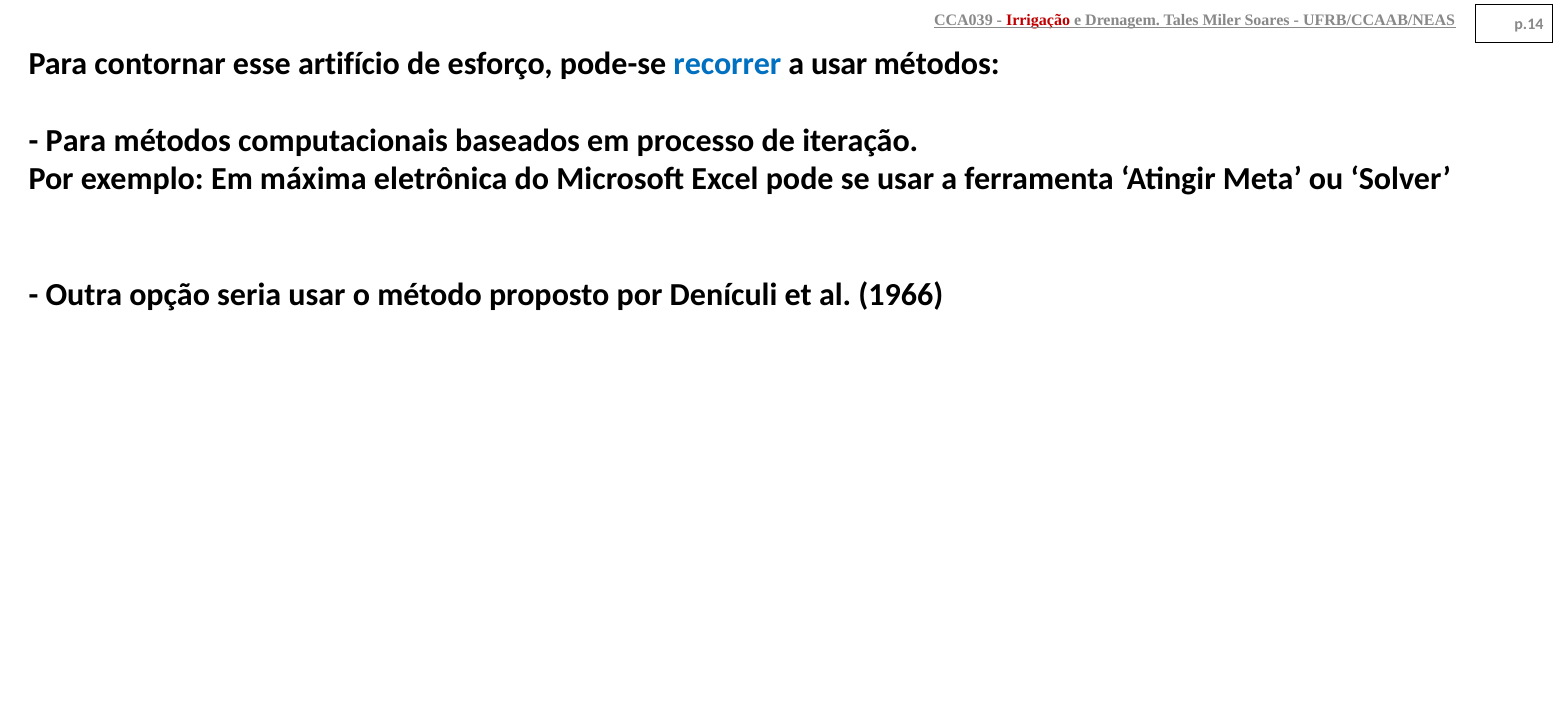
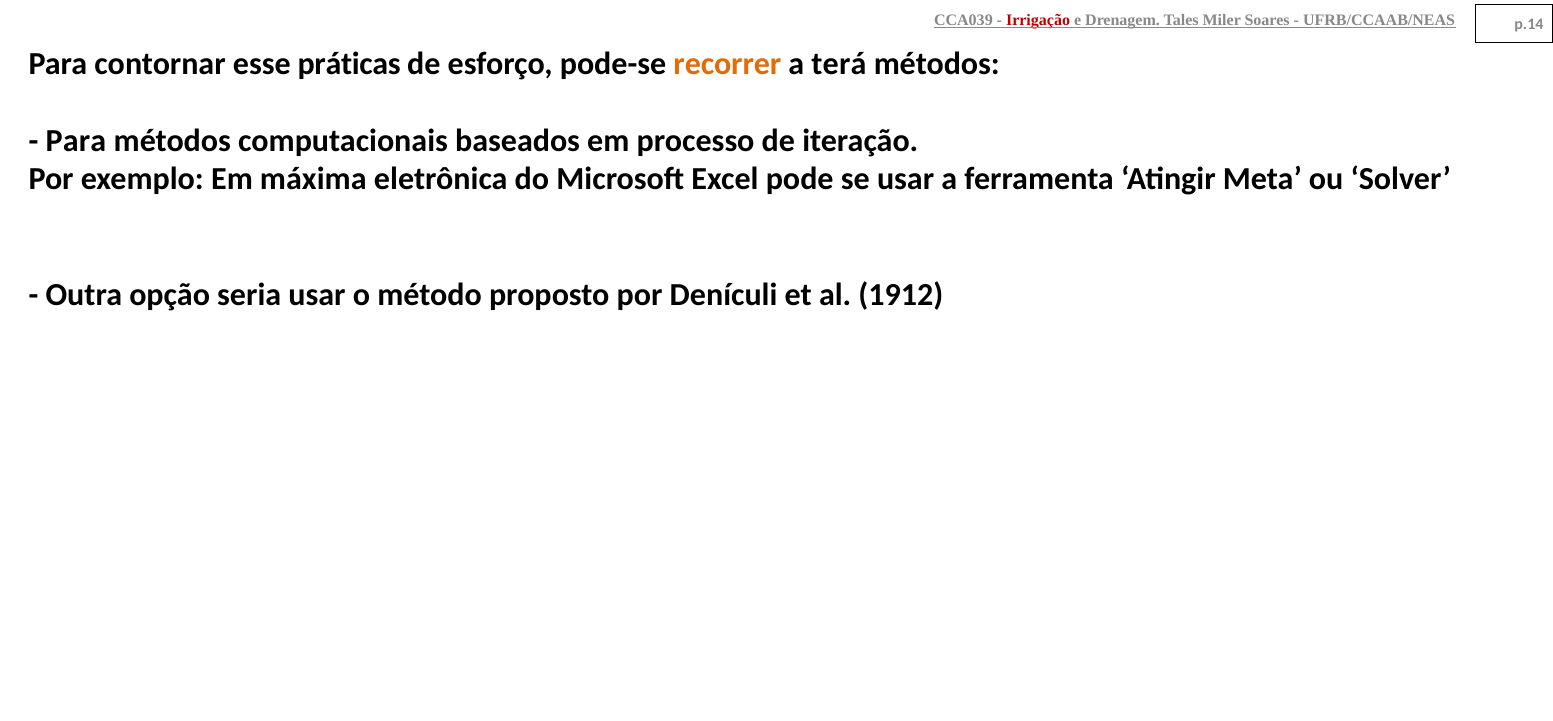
artifício: artifício -> práticas
recorrer colour: blue -> orange
a usar: usar -> terá
1966: 1966 -> 1912
